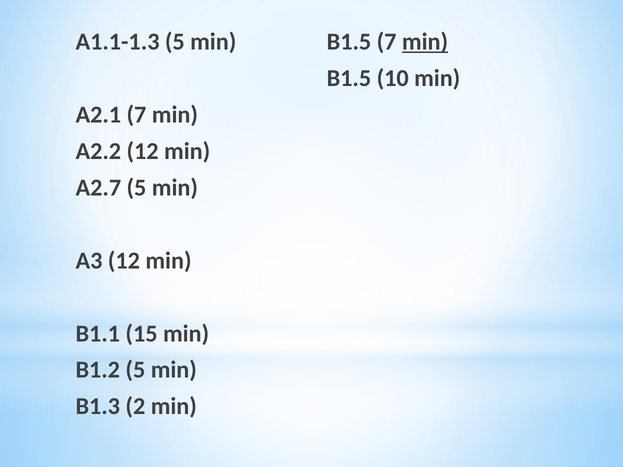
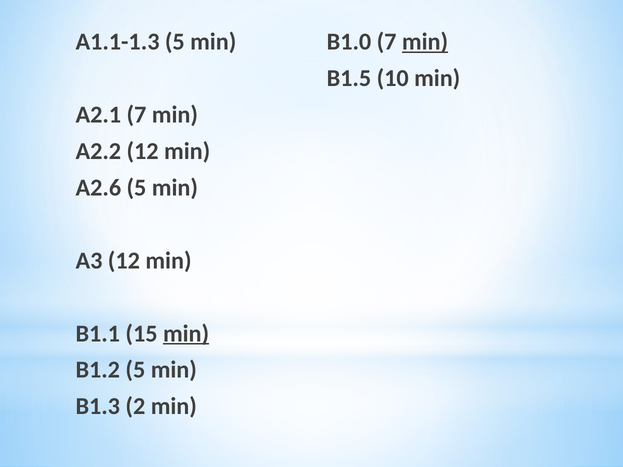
B1.5 at (349, 42): B1.5 -> B1.0
A2.7: A2.7 -> A2.6
min at (186, 334) underline: none -> present
